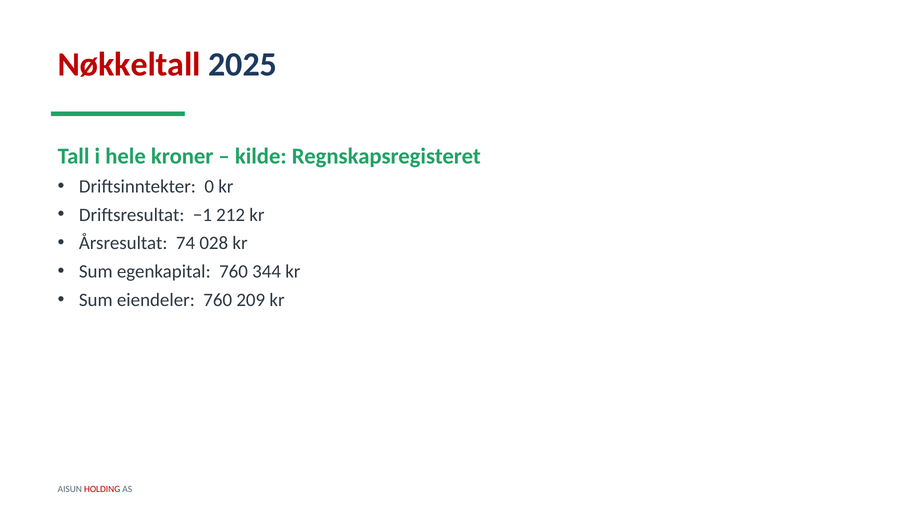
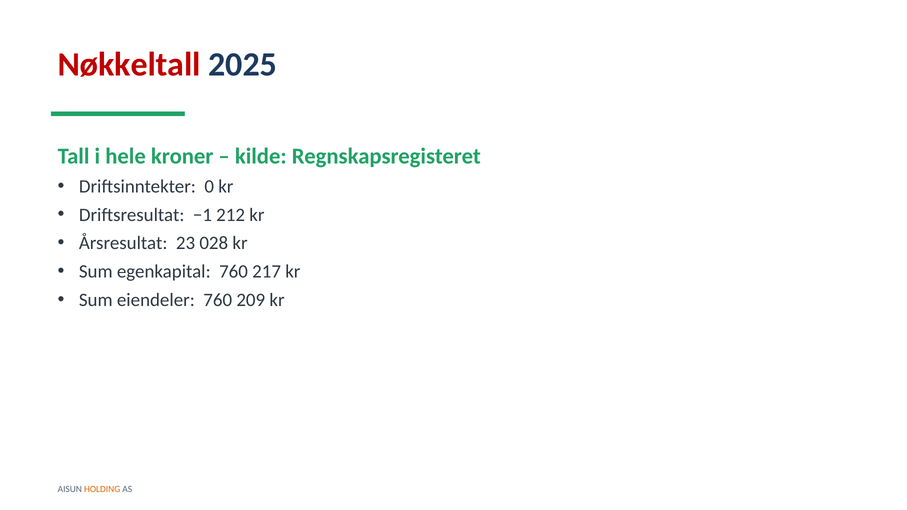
74: 74 -> 23
344: 344 -> 217
HOLDING colour: red -> orange
